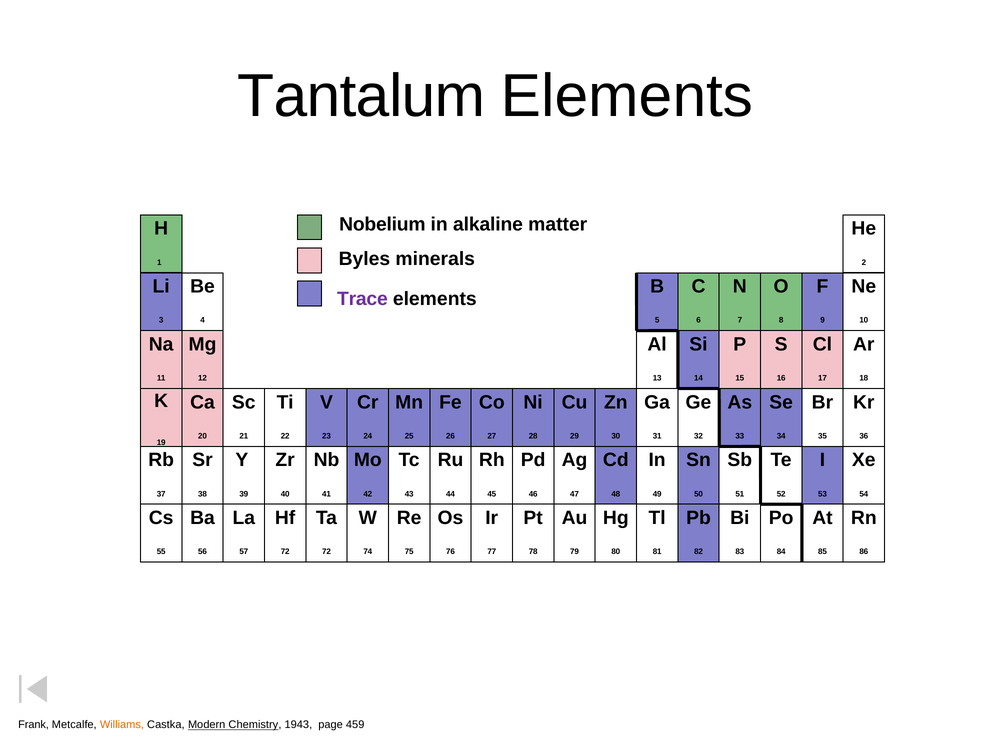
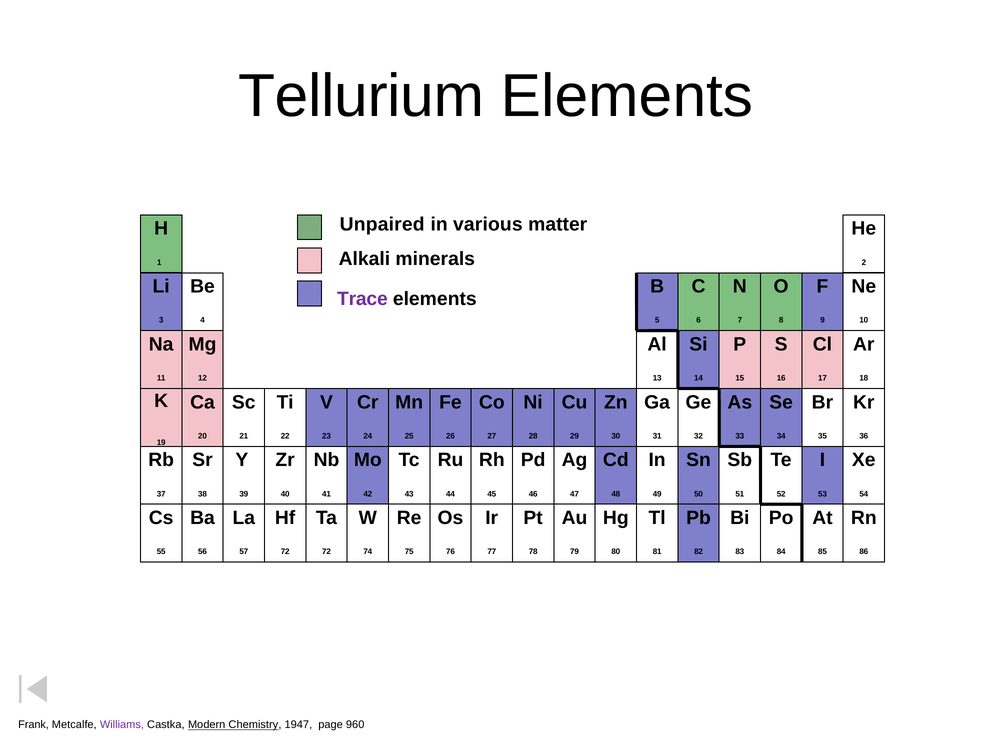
Tantalum: Tantalum -> Tellurium
Nobelium: Nobelium -> Unpaired
alkaline: alkaline -> various
Byles: Byles -> Alkali
Williams colour: orange -> purple
1943: 1943 -> 1947
459: 459 -> 960
